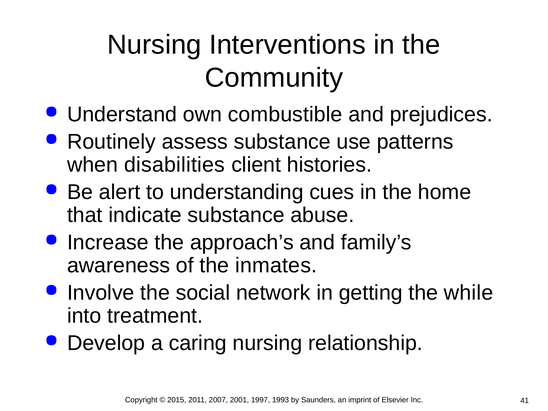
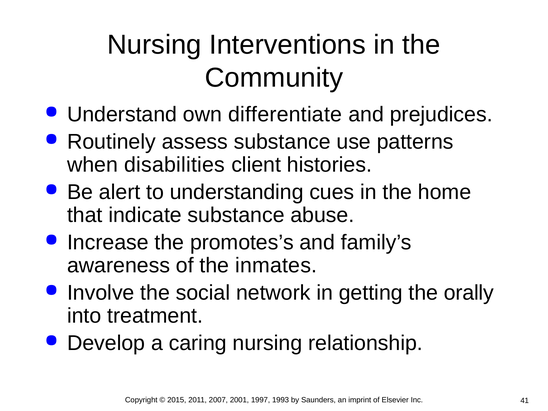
combustible: combustible -> differentiate
approach’s: approach’s -> promotes’s
while: while -> orally
